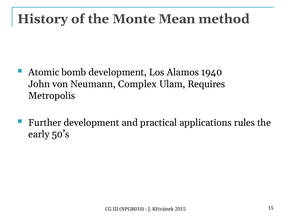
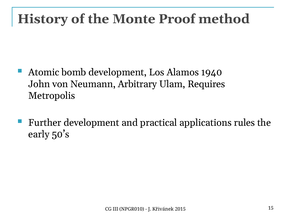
Mean: Mean -> Proof
Complex: Complex -> Arbitrary
